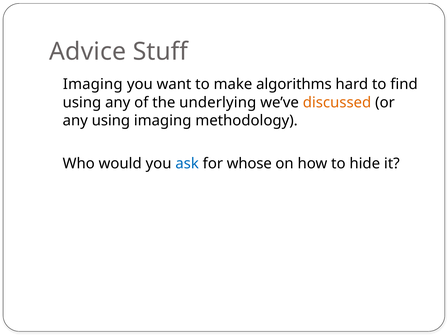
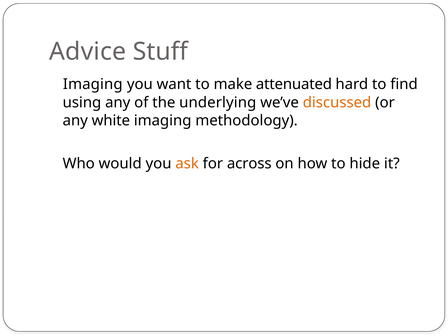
algorithms: algorithms -> attenuated
any using: using -> white
ask colour: blue -> orange
whose: whose -> across
